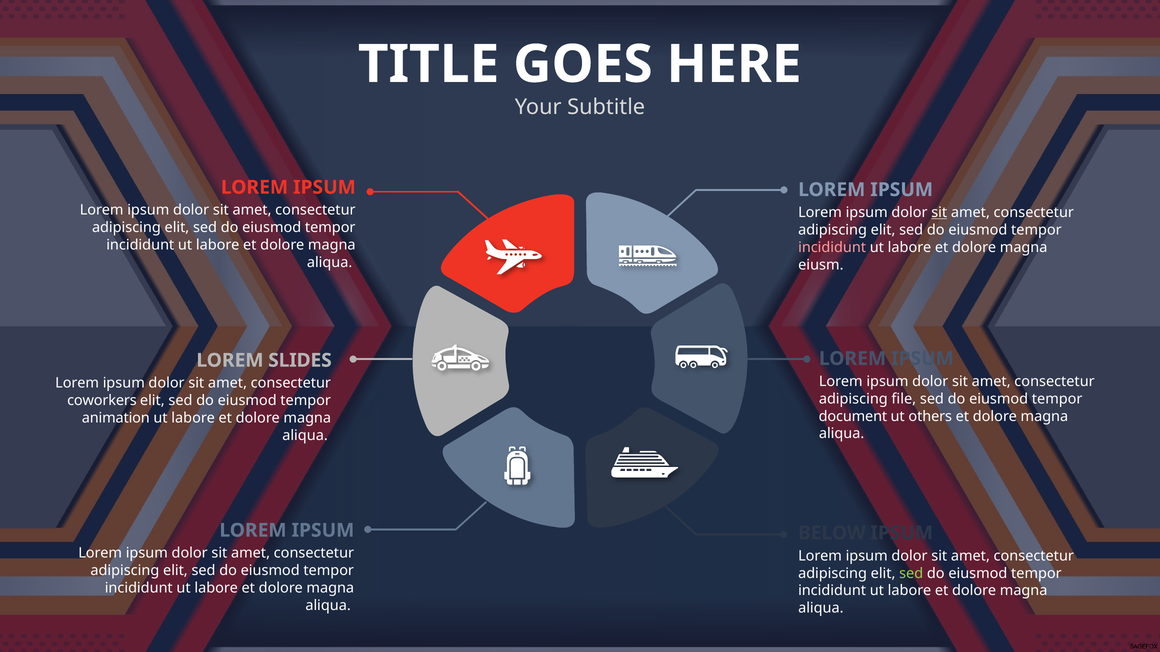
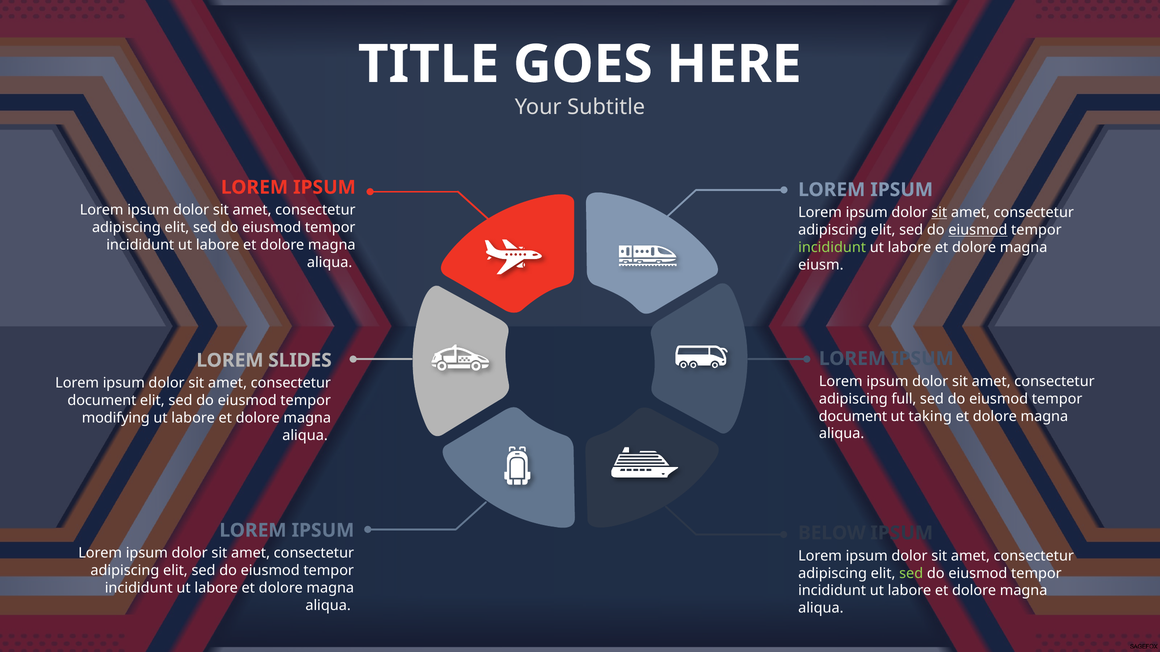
eiusmod at (978, 230) underline: none -> present
incididunt at (832, 248) colour: pink -> light green
file: file -> full
coworkers at (102, 401): coworkers -> document
others: others -> taking
animation: animation -> modifying
